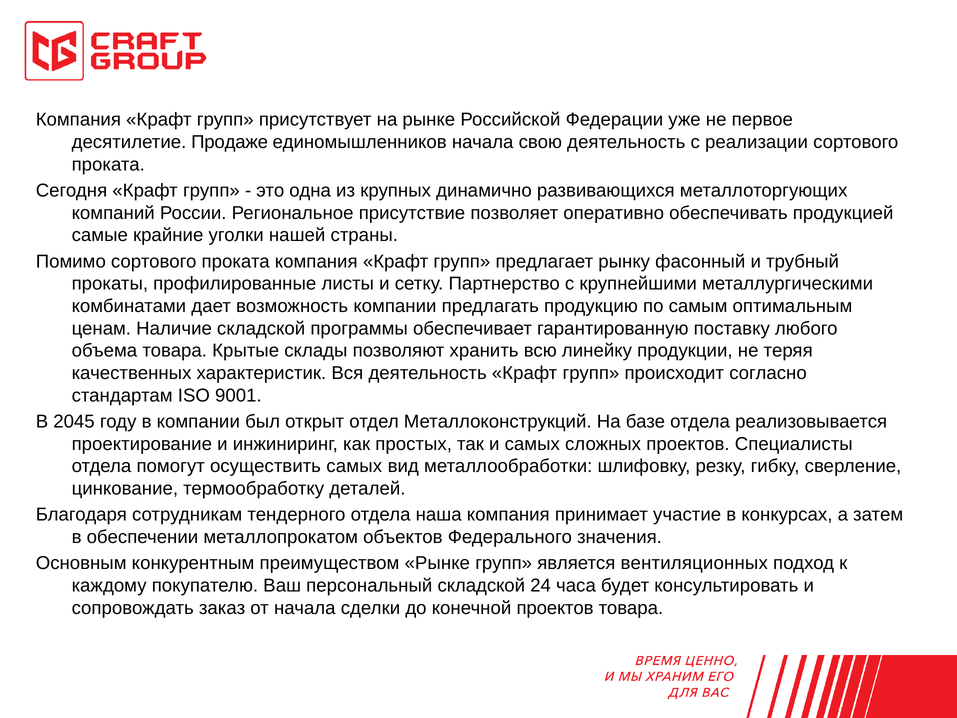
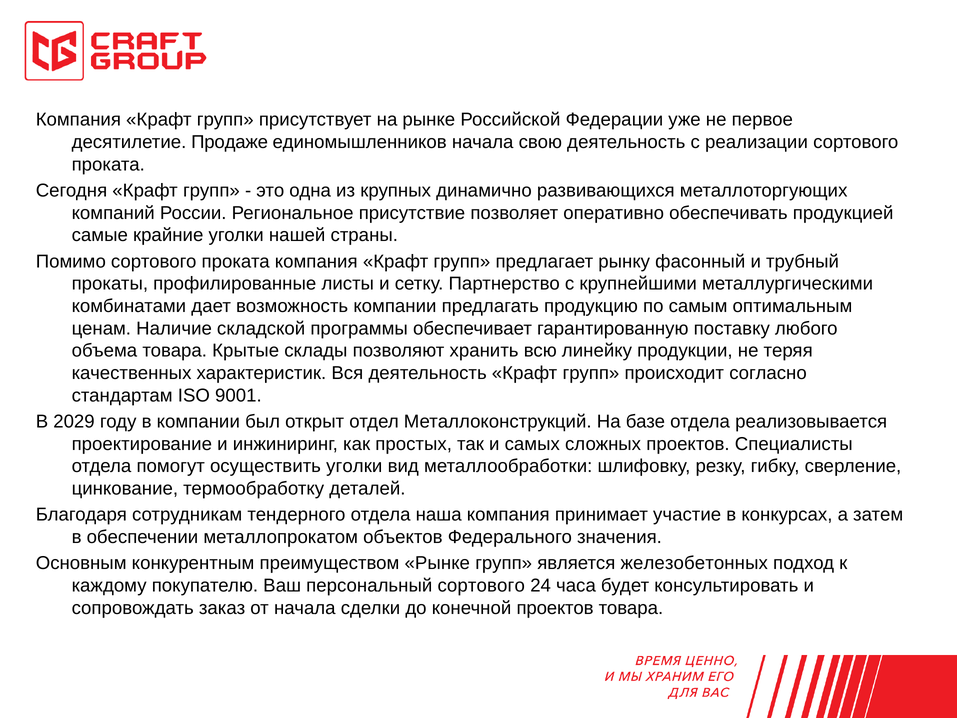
2045: 2045 -> 2029
осуществить самых: самых -> уголки
вентиляционных: вентиляционных -> железобетонных
персональный складской: складской -> сортового
